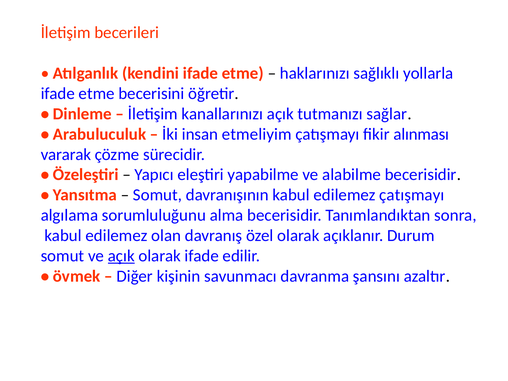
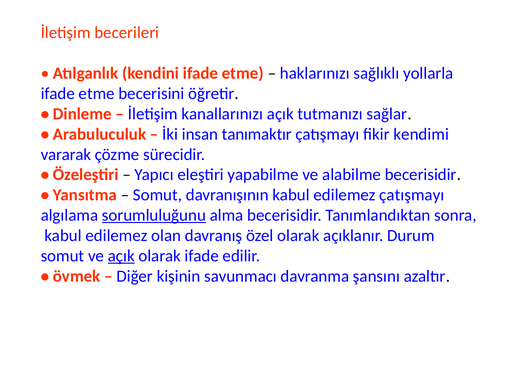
etmeliyim: etmeliyim -> tanımaktır
alınması: alınması -> kendimi
sorumluluğunu underline: none -> present
